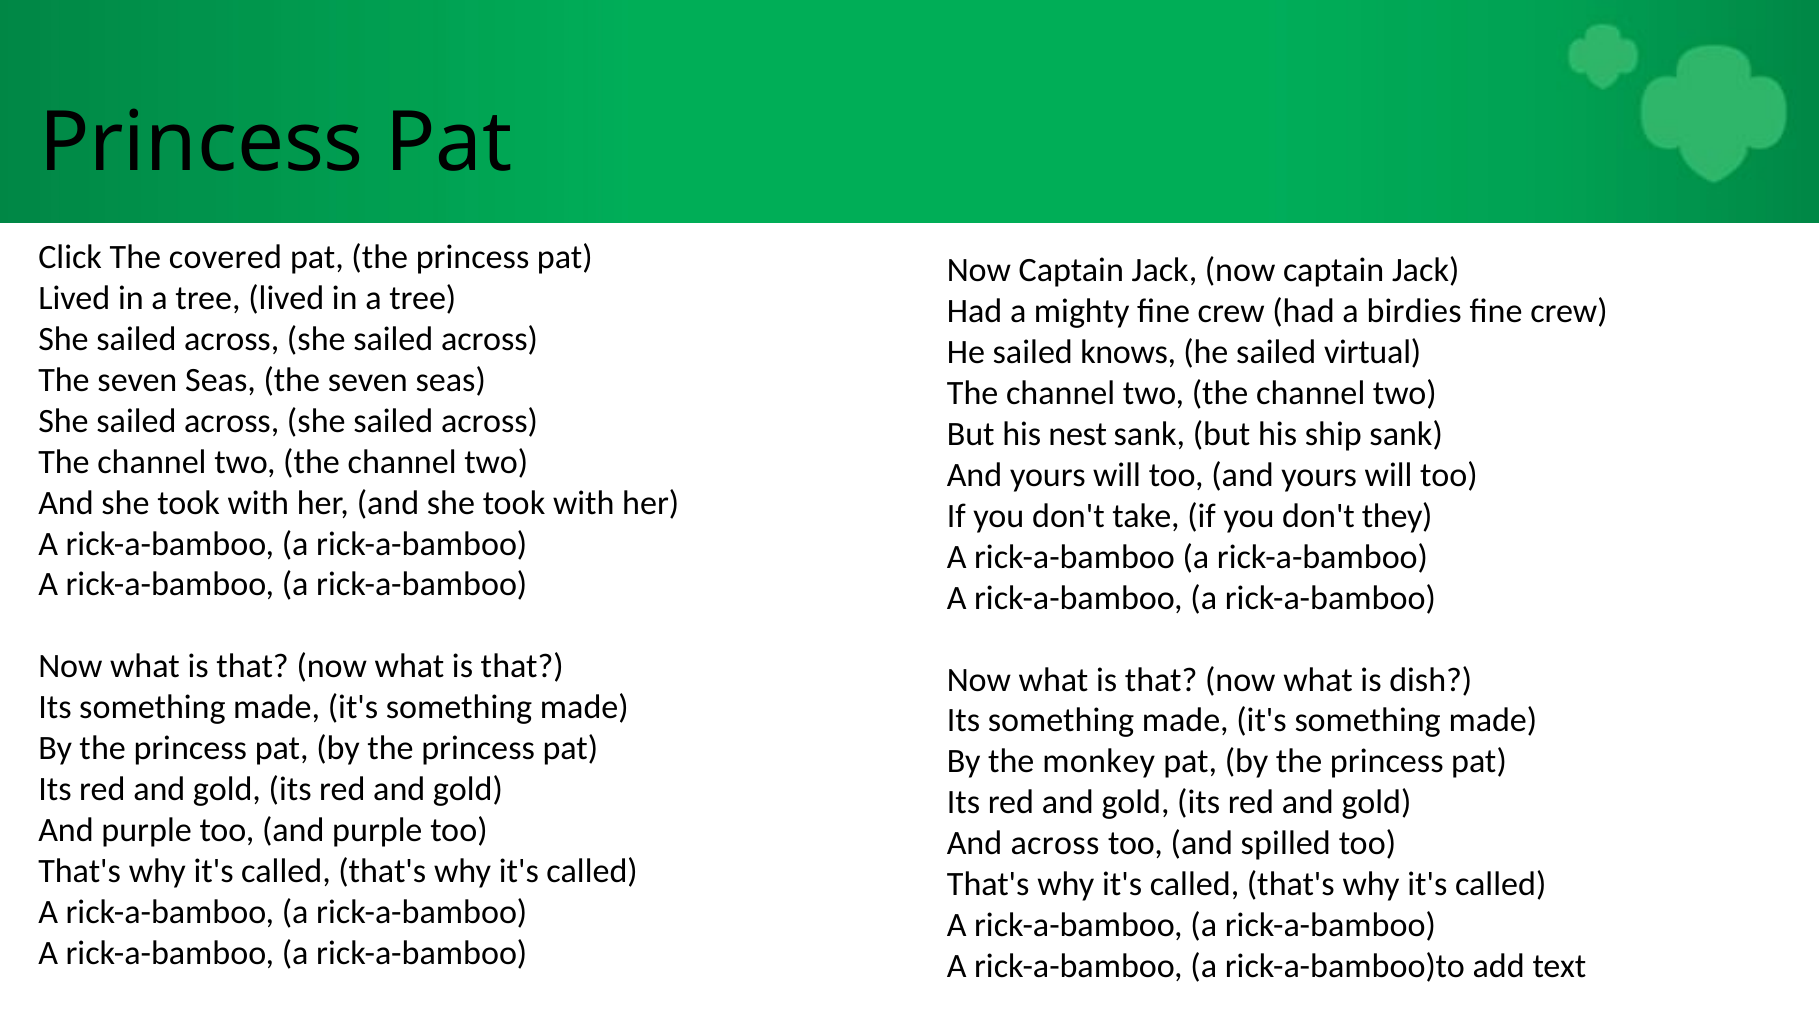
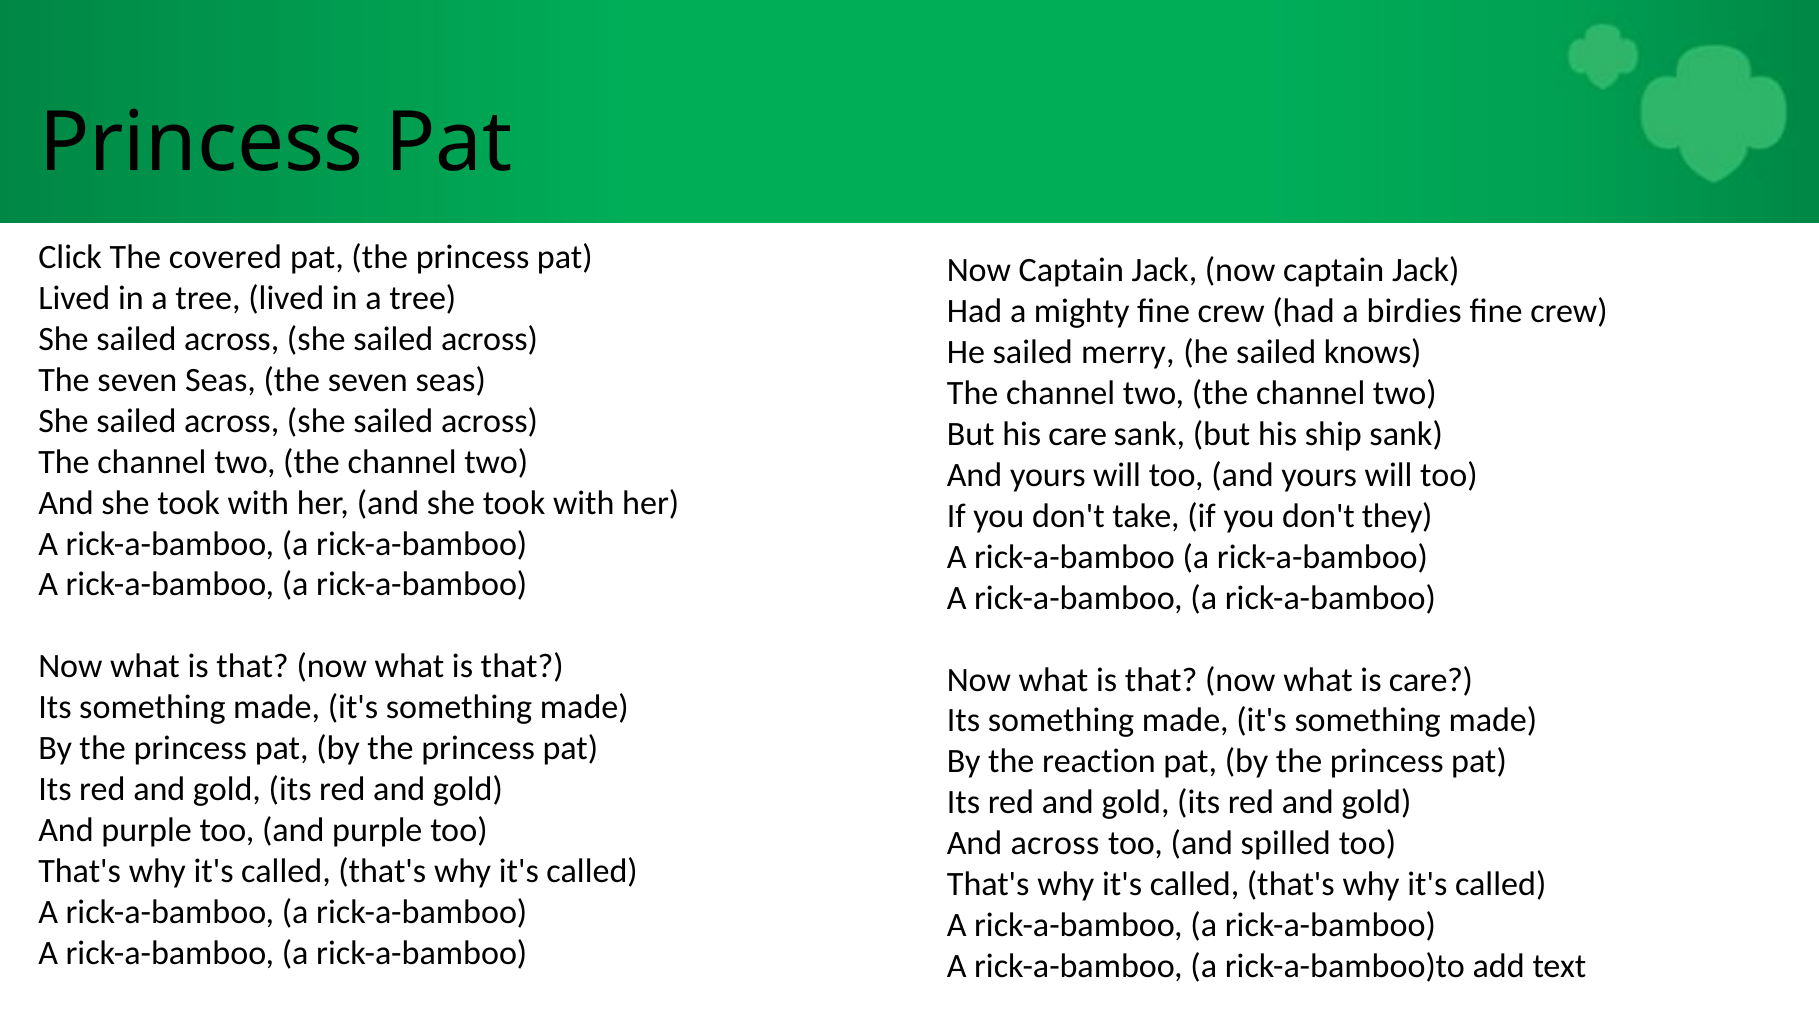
knows: knows -> merry
virtual: virtual -> knows
his nest: nest -> care
is dish: dish -> care
monkey: monkey -> reaction
